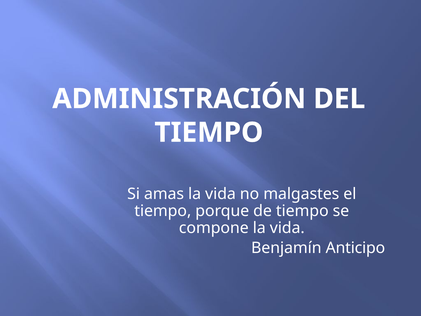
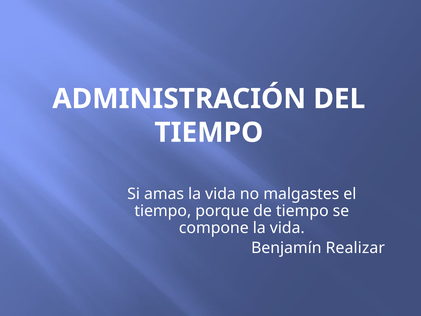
Anticipo: Anticipo -> Realizar
